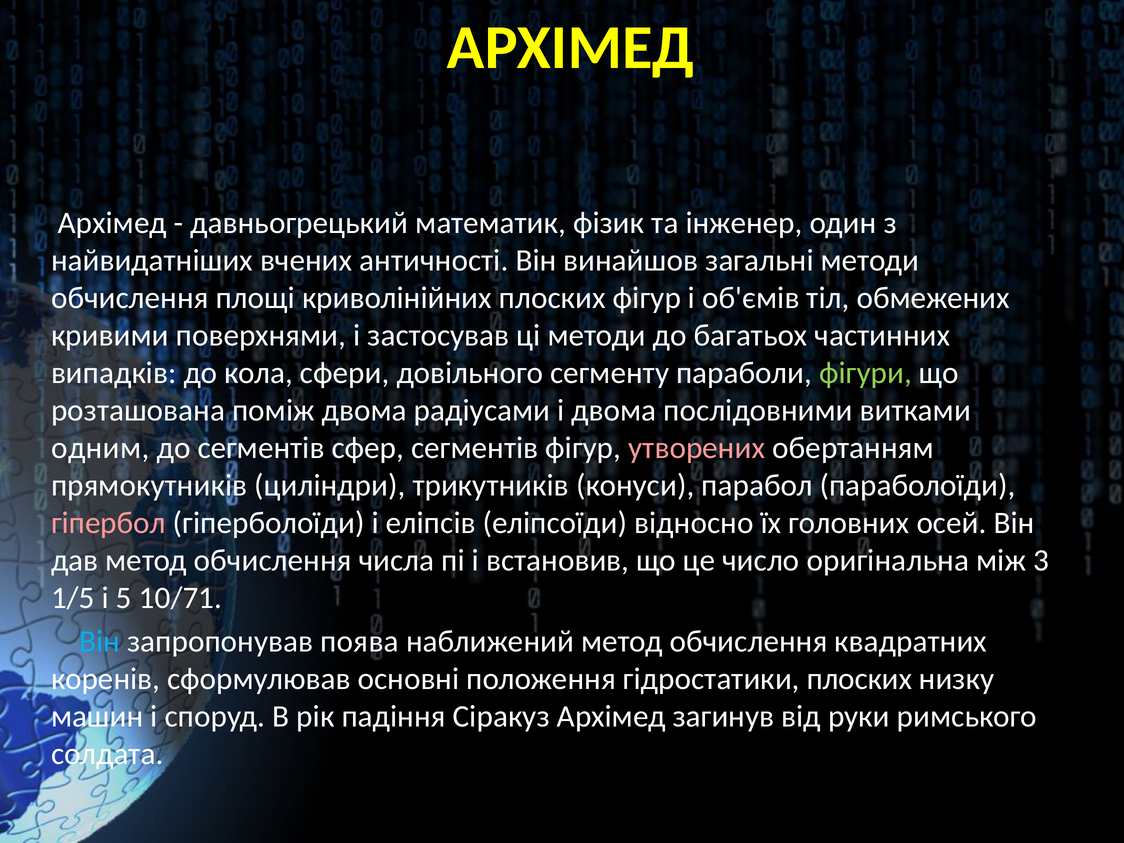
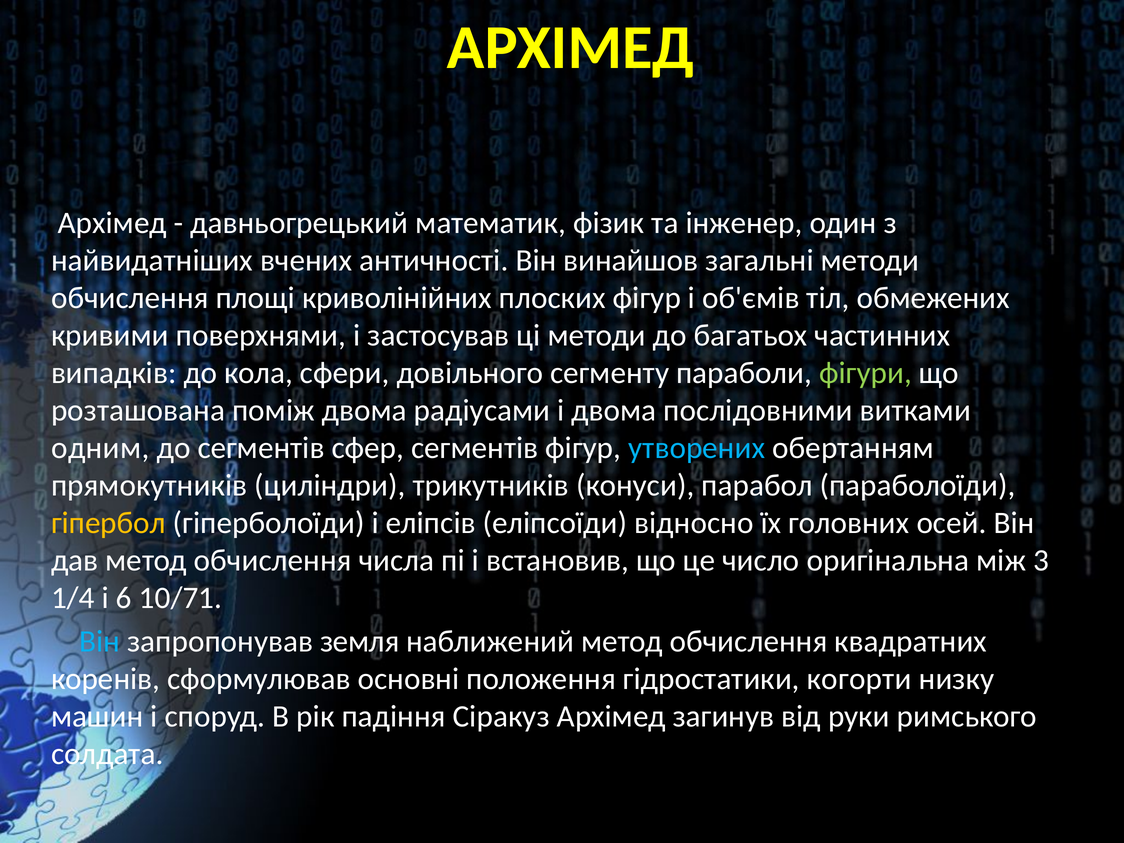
утворених colour: pink -> light blue
гіпербол colour: pink -> yellow
1/5: 1/5 -> 1/4
5: 5 -> 6
поява: поява -> земля
гідростатики плоских: плоских -> когорти
